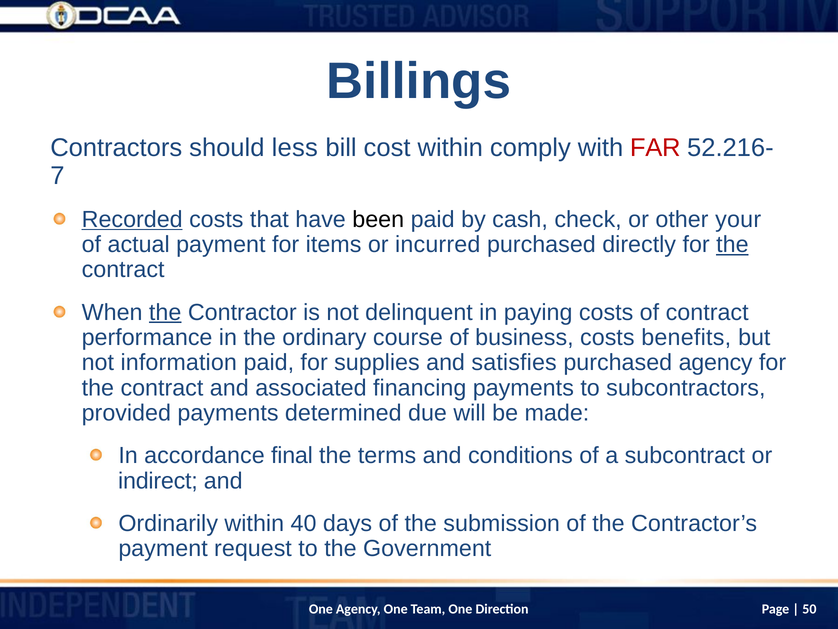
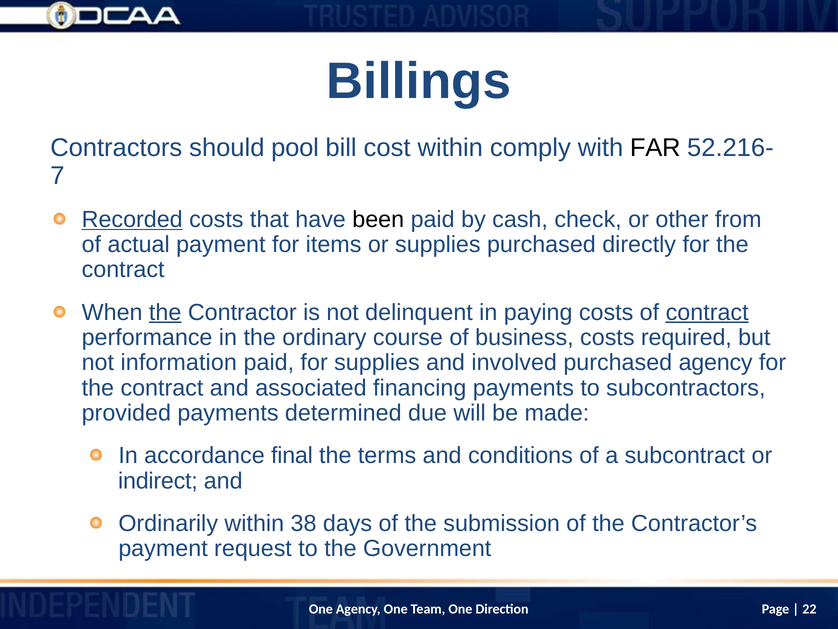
less: less -> pool
FAR colour: red -> black
your: your -> from
or incurred: incurred -> supplies
the at (732, 244) underline: present -> none
contract at (707, 312) underline: none -> present
benefits: benefits -> required
satisfies: satisfies -> involved
40: 40 -> 38
50: 50 -> 22
